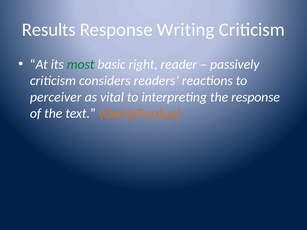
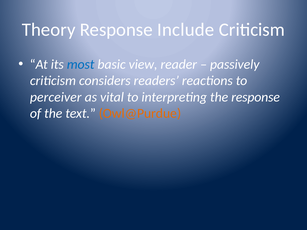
Results: Results -> Theory
Writing: Writing -> Include
most colour: green -> blue
right: right -> view
